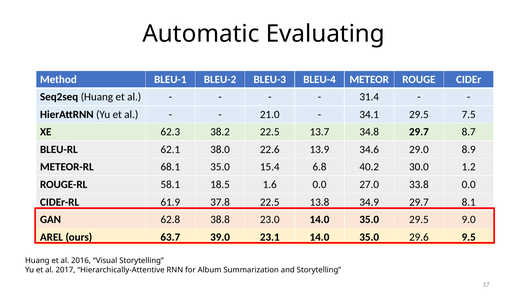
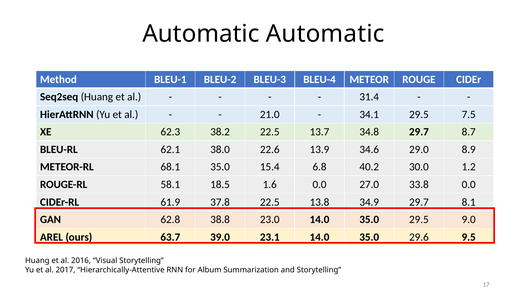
Automatic Evaluating: Evaluating -> Automatic
